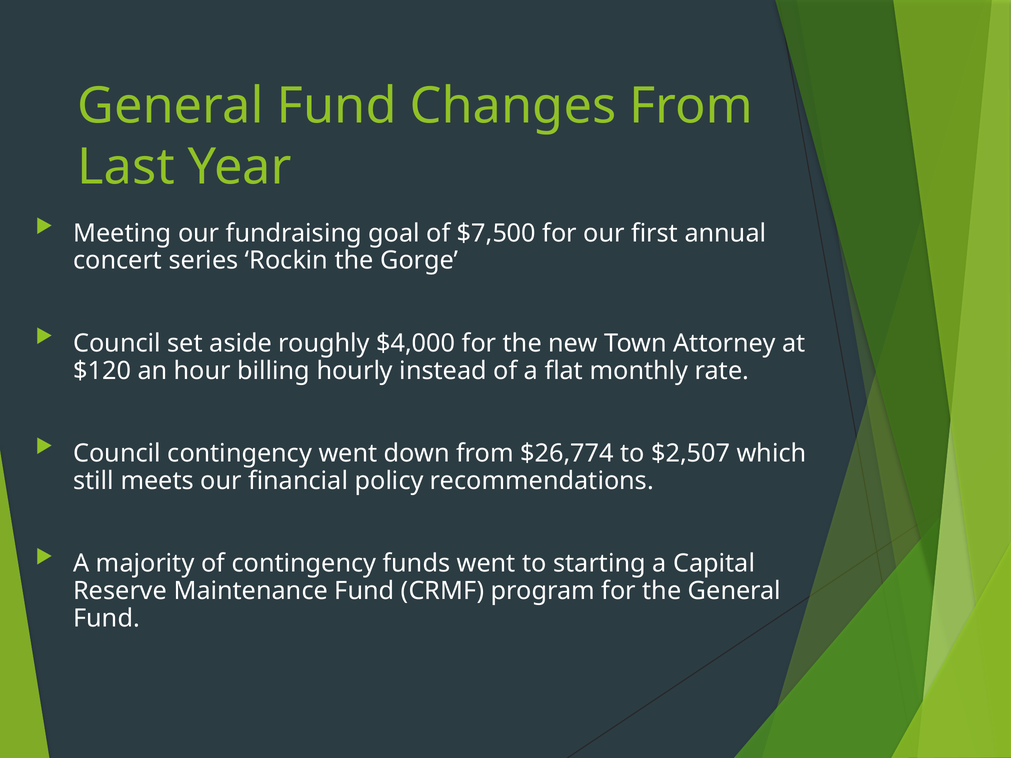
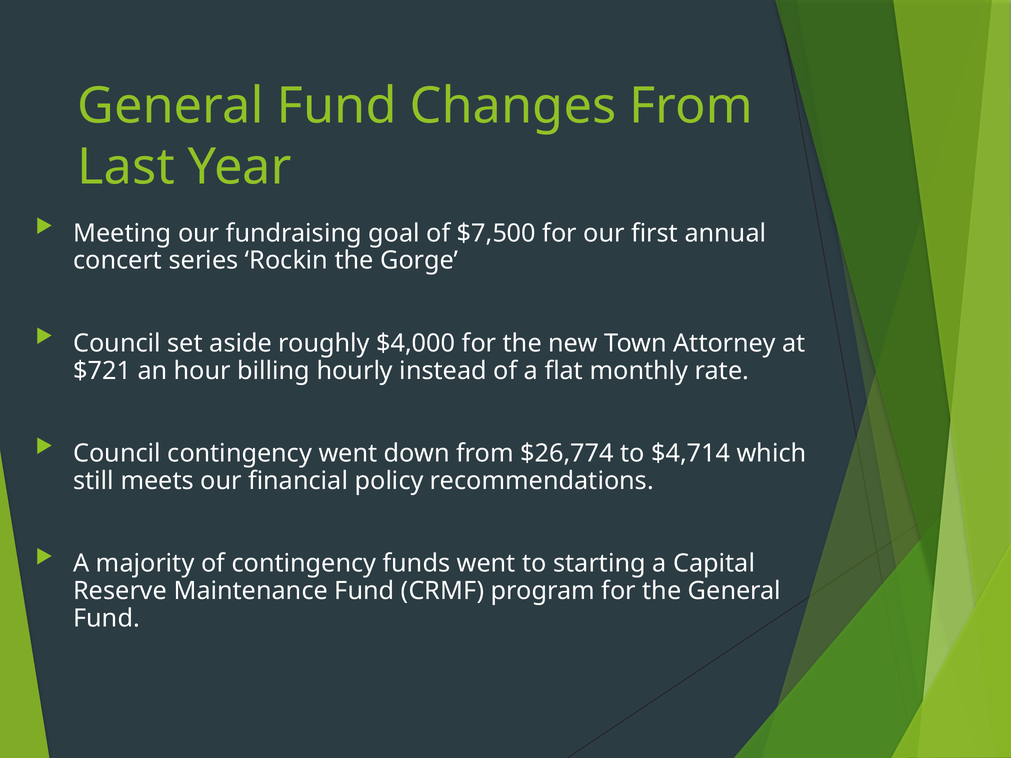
$120: $120 -> $721
$2,507: $2,507 -> $4,714
